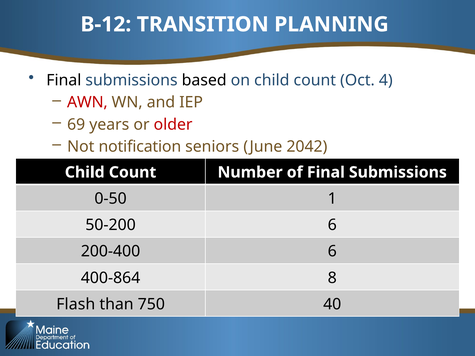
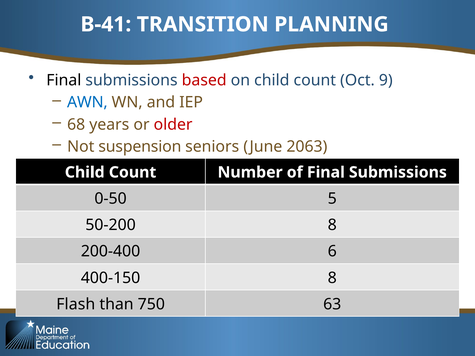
B-12: B-12 -> B-41
based colour: black -> red
4: 4 -> 9
AWN colour: red -> blue
69: 69 -> 68
notification: notification -> suspension
2042: 2042 -> 2063
1: 1 -> 5
50-200 6: 6 -> 8
400-864: 400-864 -> 400-150
40: 40 -> 63
